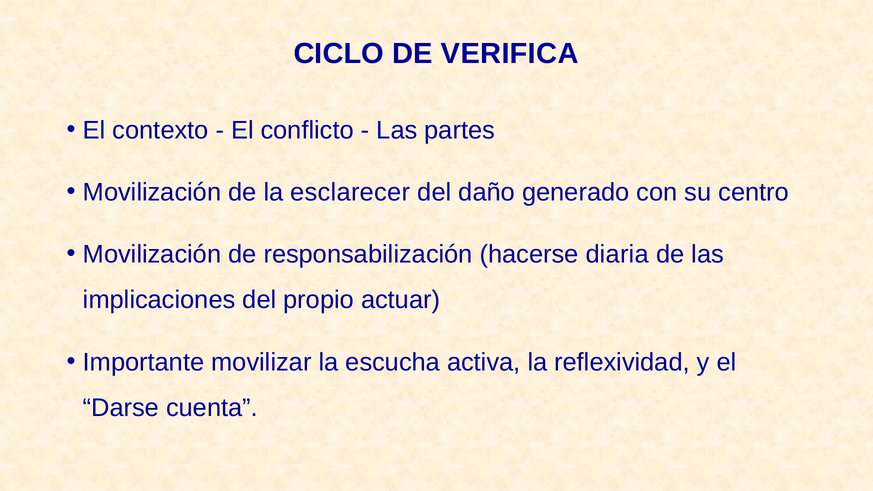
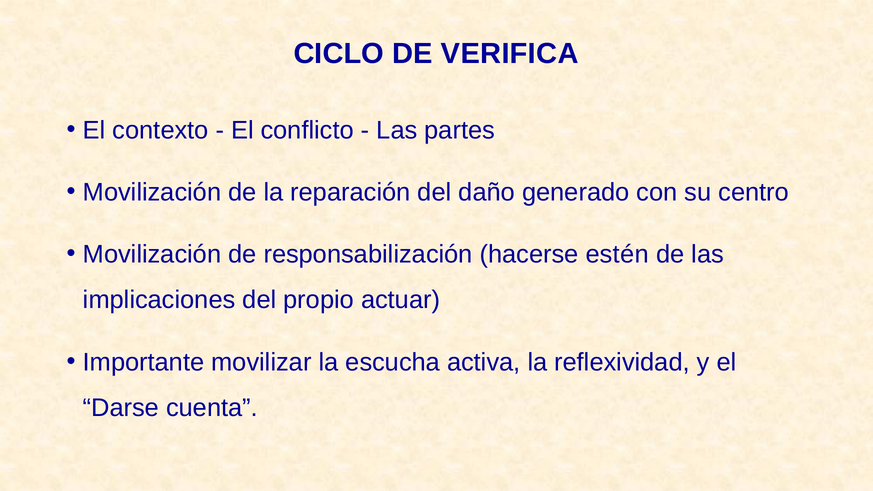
esclarecer: esclarecer -> reparación
diaria: diaria -> estén
